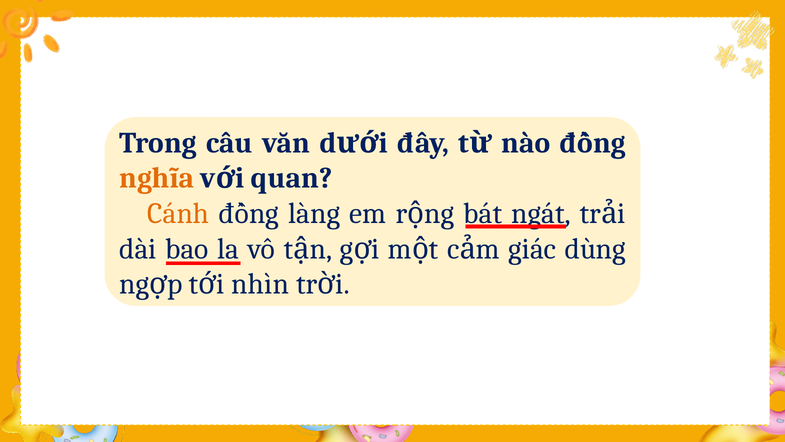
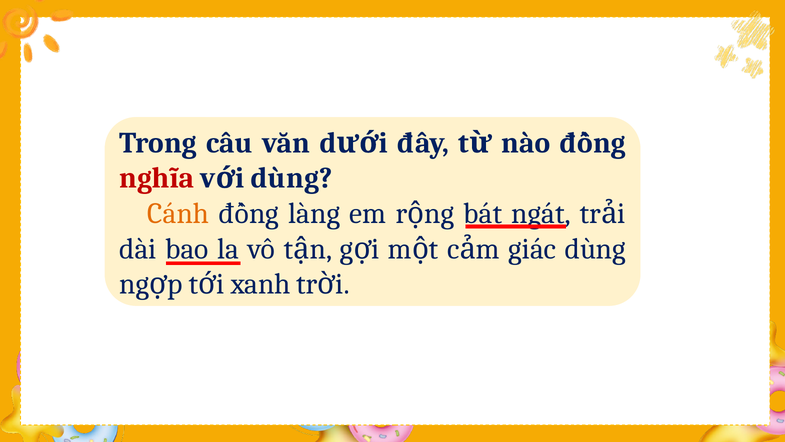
nghĩa colour: orange -> red
quan at (292, 178): quan -> dùng
nhìn: nhìn -> xanh
